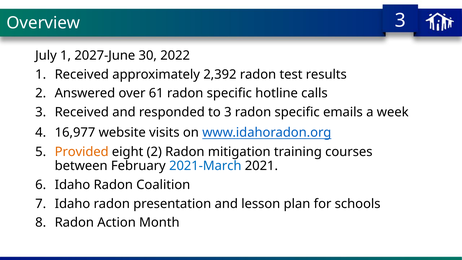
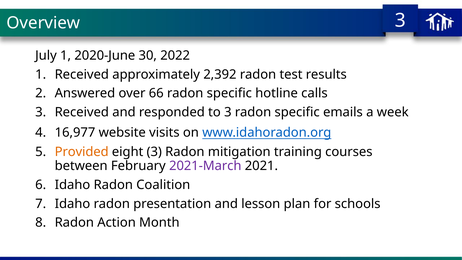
2027-June: 2027-June -> 2020-June
61: 61 -> 66
eight 2: 2 -> 3
2021-March colour: blue -> purple
